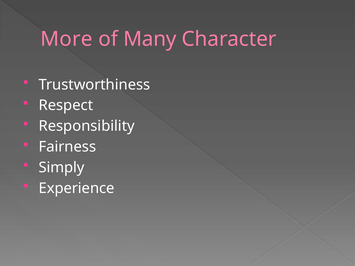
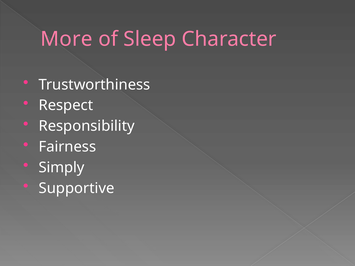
Many: Many -> Sleep
Experience: Experience -> Supportive
